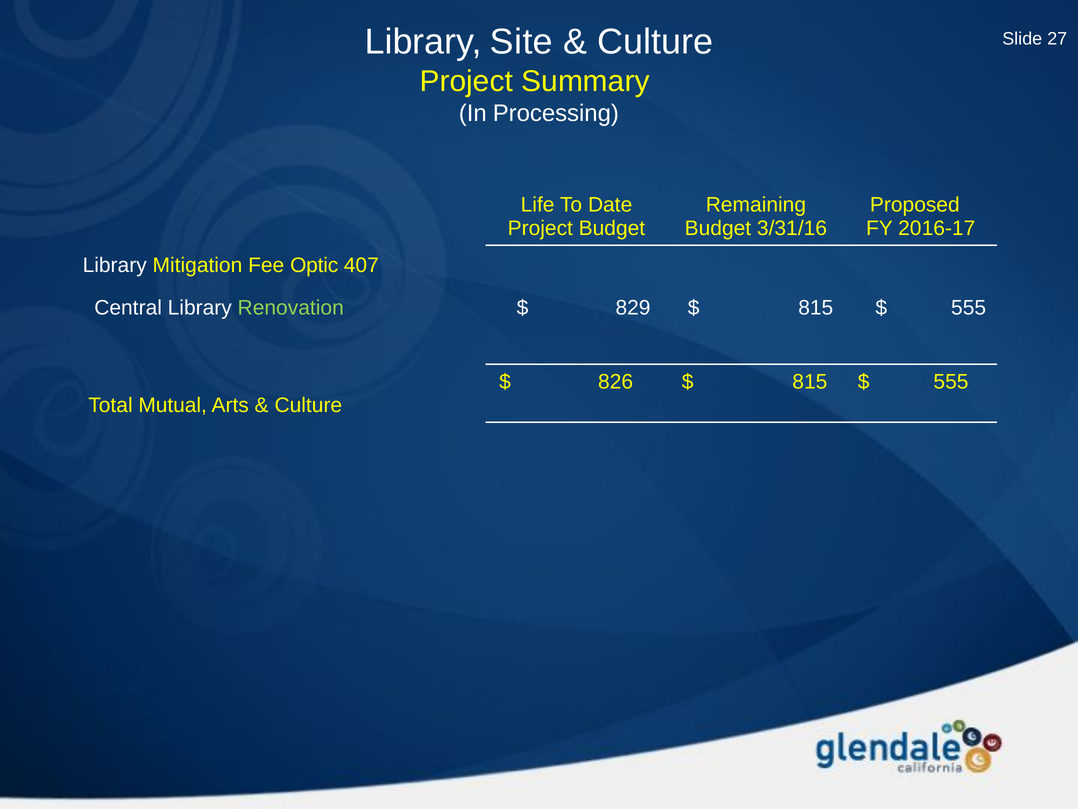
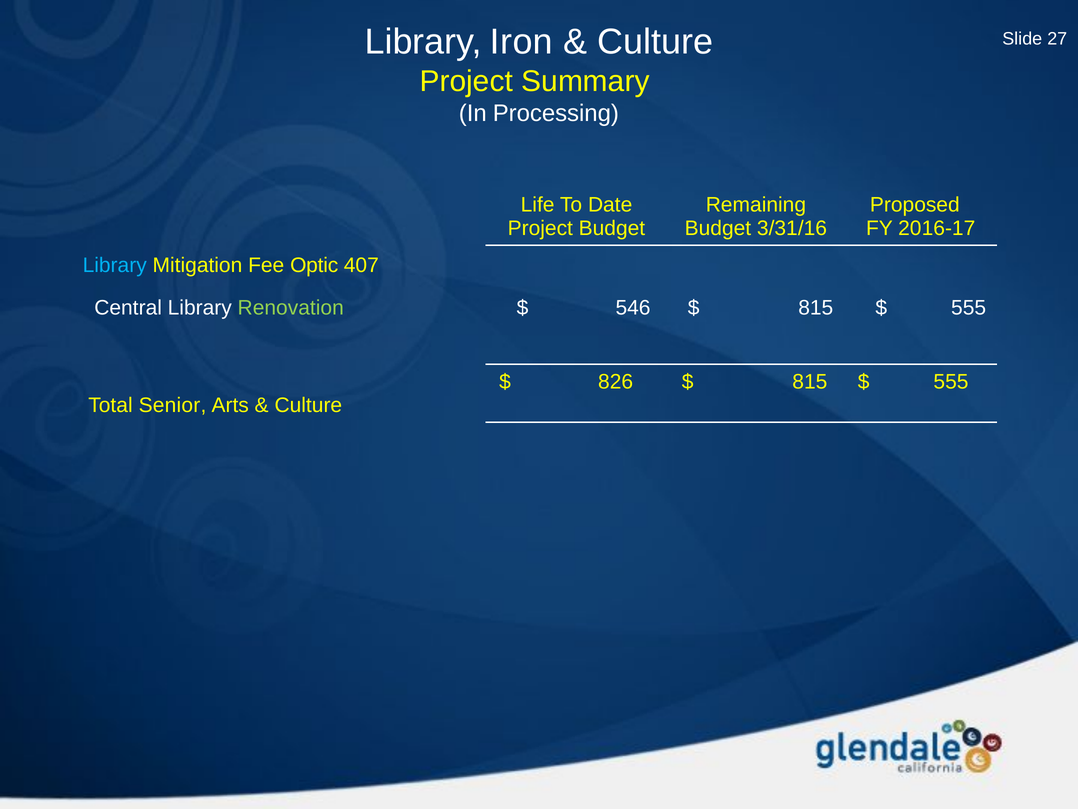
Site: Site -> Iron
Library at (115, 265) colour: white -> light blue
829: 829 -> 546
Mutual: Mutual -> Senior
